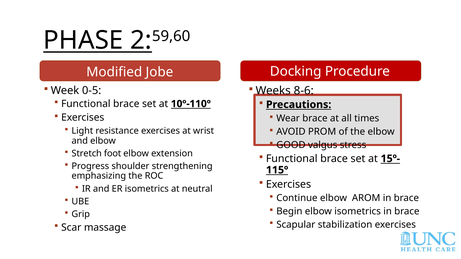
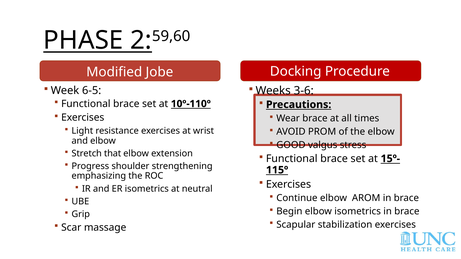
0-5: 0-5 -> 6-5
8-6: 8-6 -> 3-6
foot: foot -> that
